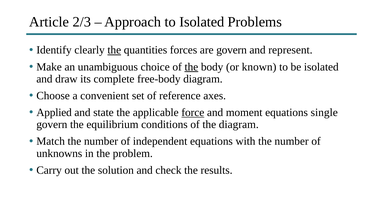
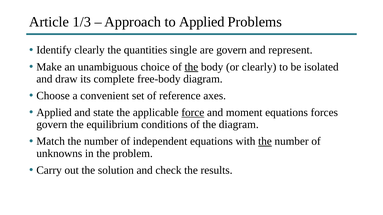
2/3: 2/3 -> 1/3
to Isolated: Isolated -> Applied
the at (114, 50) underline: present -> none
forces: forces -> single
or known: known -> clearly
single: single -> forces
the at (265, 142) underline: none -> present
